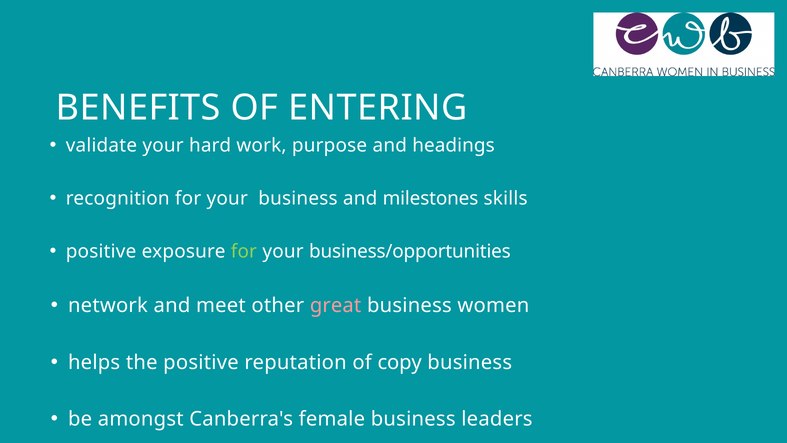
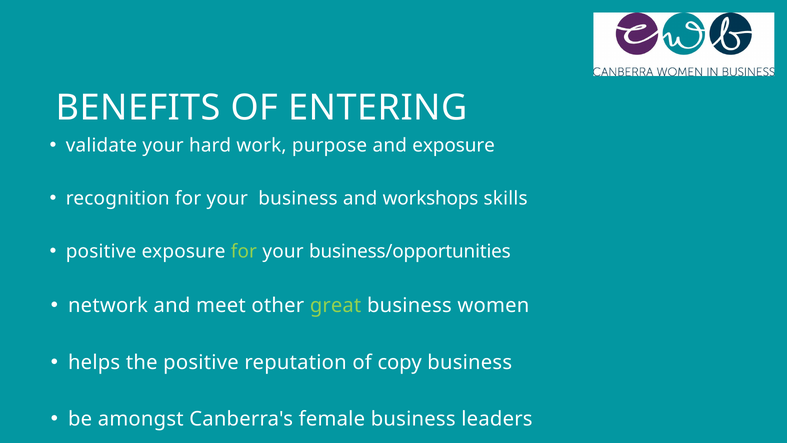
and headings: headings -> exposure
milestones: milestones -> workshops
great colour: pink -> light green
